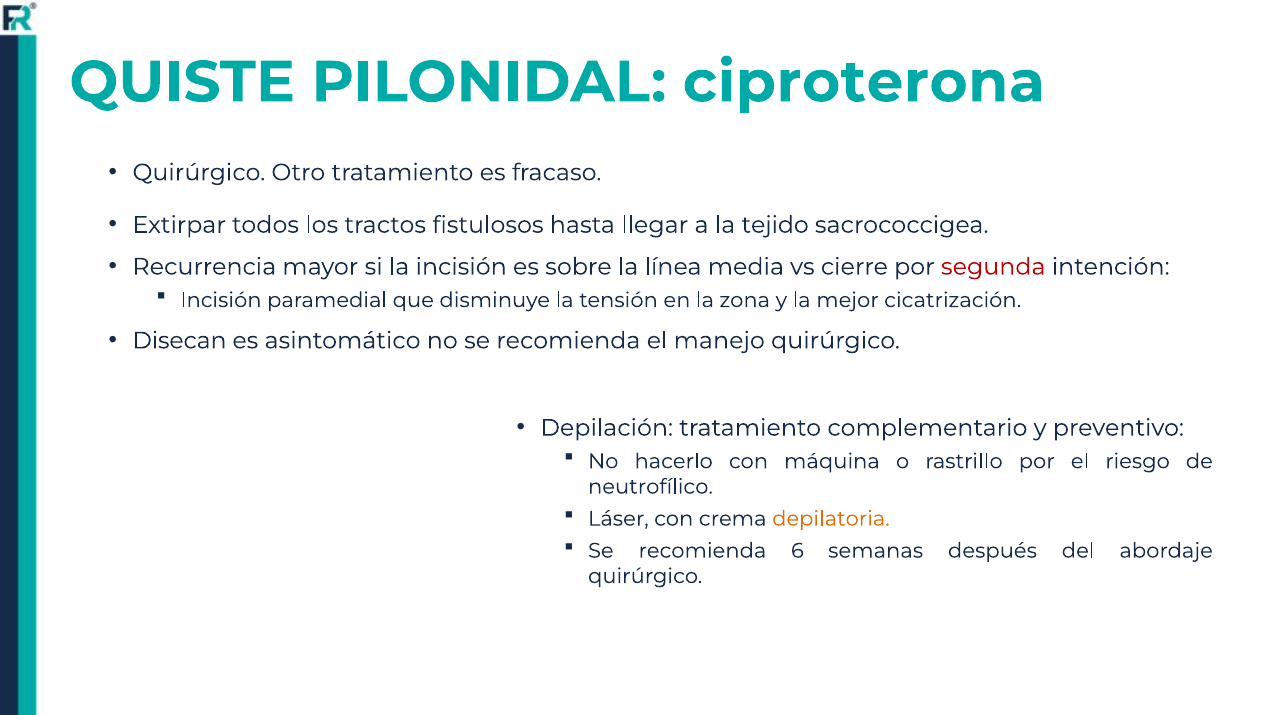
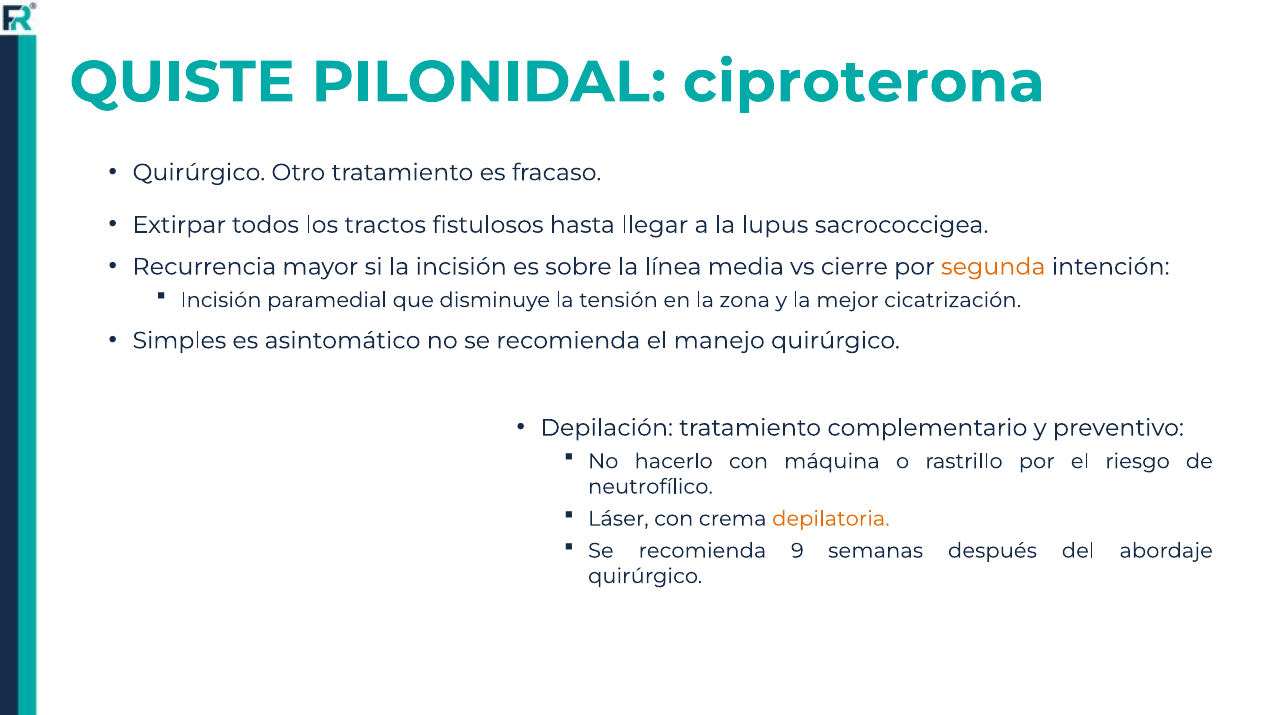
tejido: tejido -> lupus
segunda colour: red -> orange
Disecan: Disecan -> Simples
6: 6 -> 9
